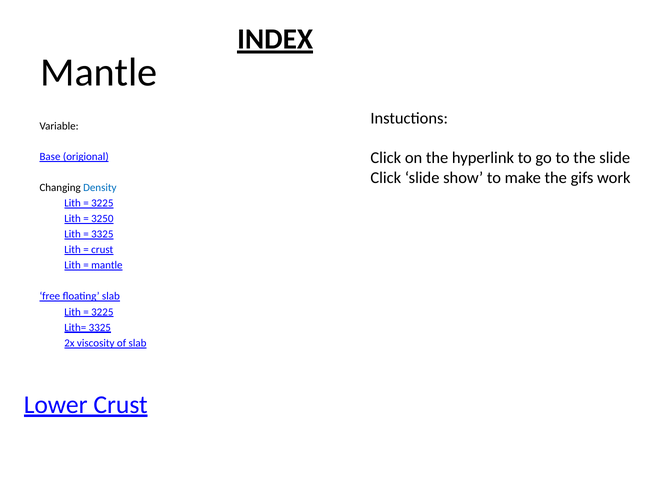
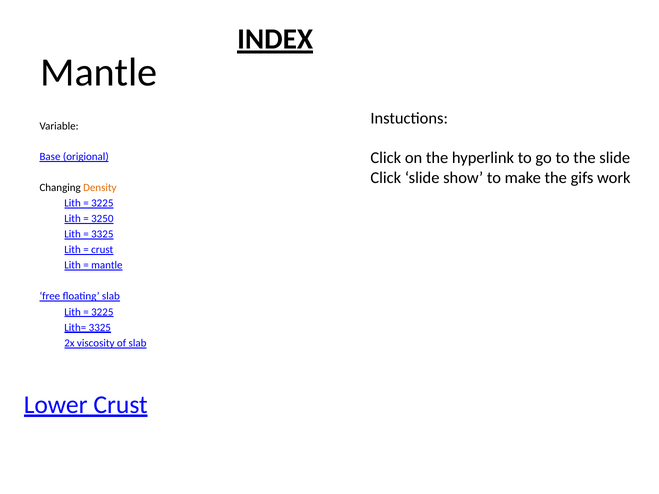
Density colour: blue -> orange
